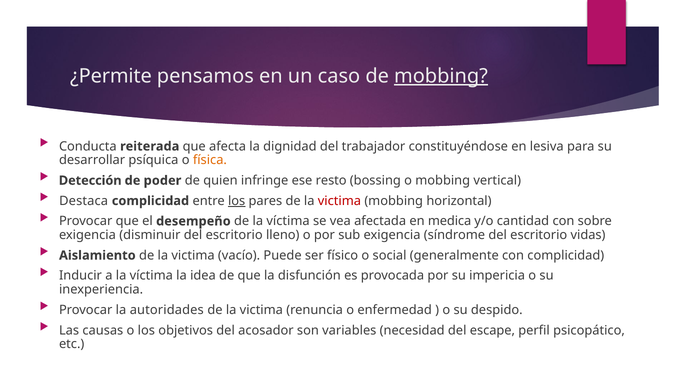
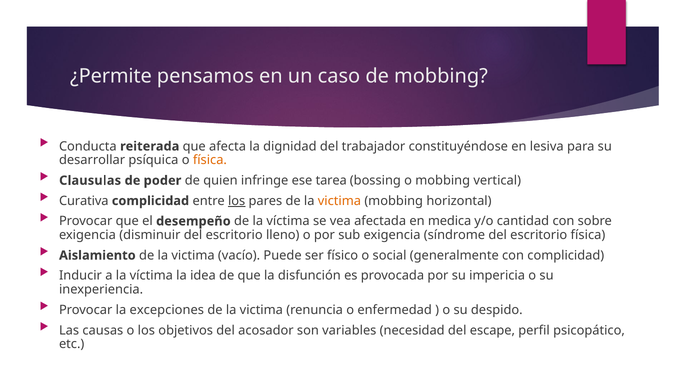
mobbing at (441, 76) underline: present -> none
Detección: Detección -> Clausulas
resto: resto -> tarea
Destaca: Destaca -> Curativa
victima at (339, 201) colour: red -> orange
escritorio vidas: vidas -> física
autoridades: autoridades -> excepciones
